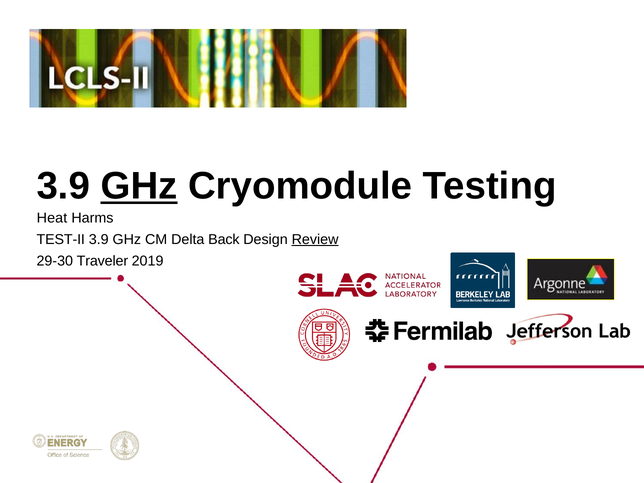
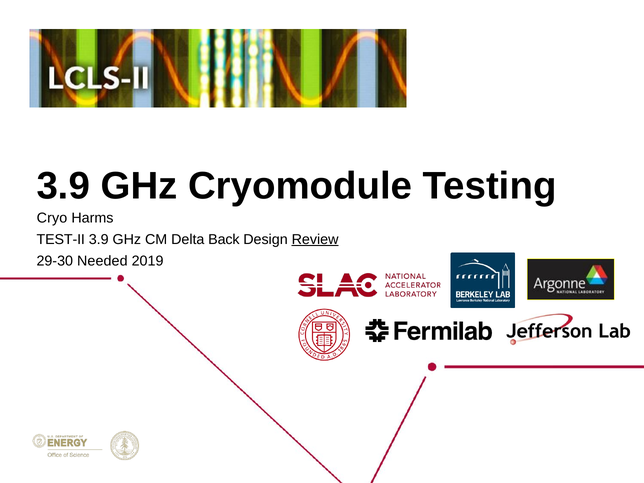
GHz at (139, 186) underline: present -> none
Heat: Heat -> Cryo
Traveler: Traveler -> Needed
